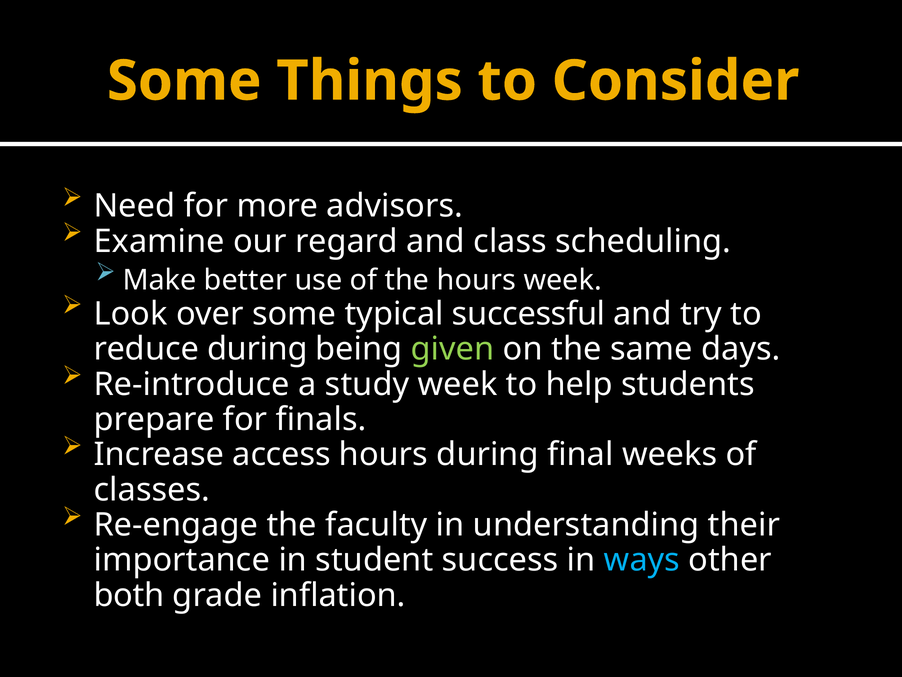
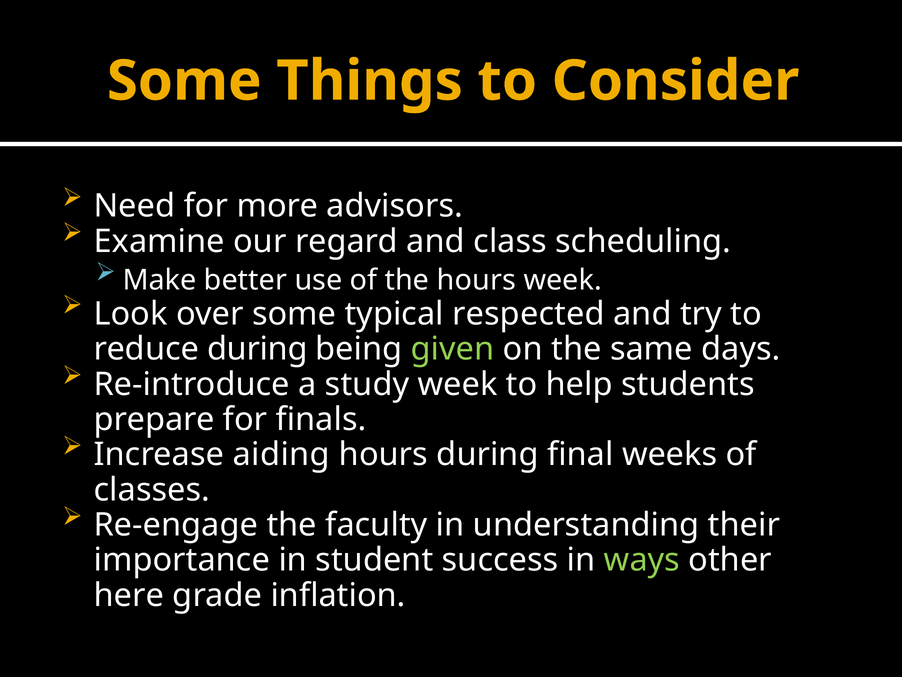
successful: successful -> respected
access: access -> aiding
ways colour: light blue -> light green
both: both -> here
